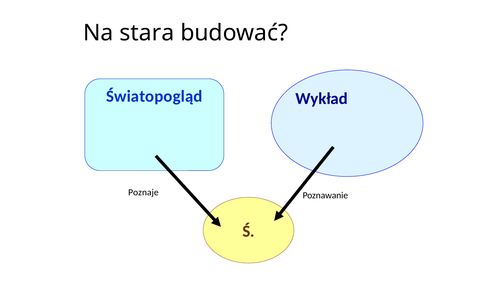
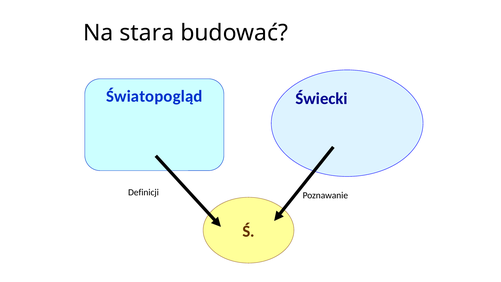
Wykład: Wykład -> Świecki
Poznaje: Poznaje -> Definicji
